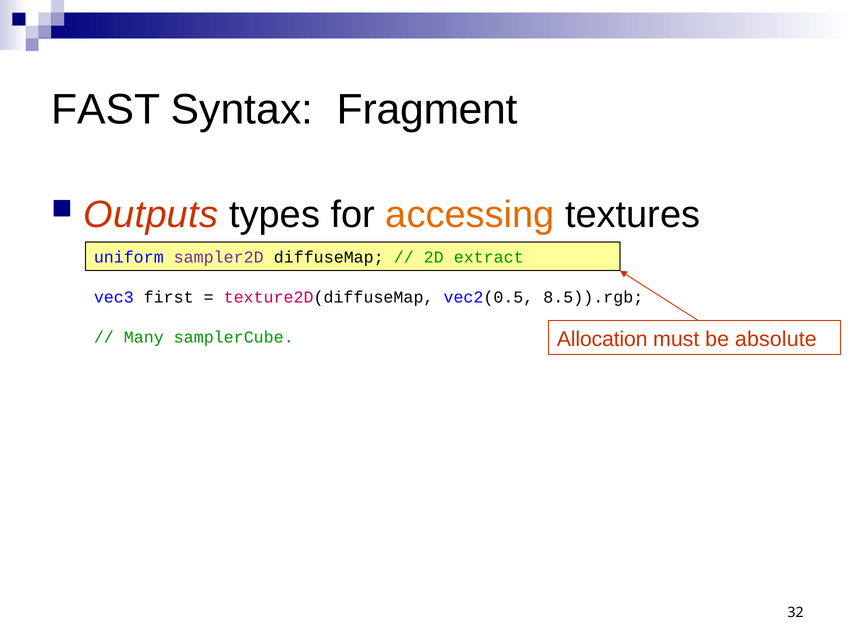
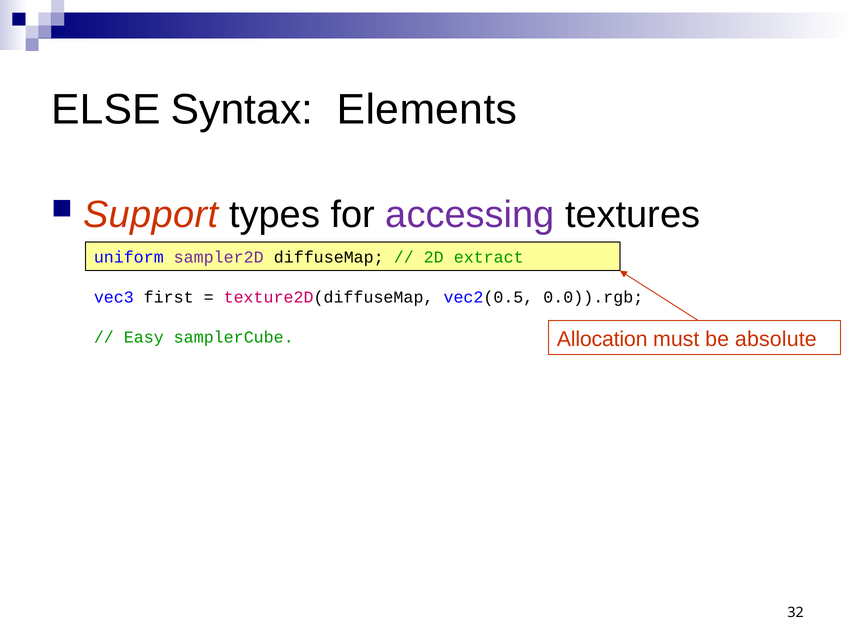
FAST: FAST -> ELSE
Fragment: Fragment -> Elements
Outputs: Outputs -> Support
accessing colour: orange -> purple
8.5)).rgb: 8.5)).rgb -> 0.0)).rgb
Many: Many -> Easy
